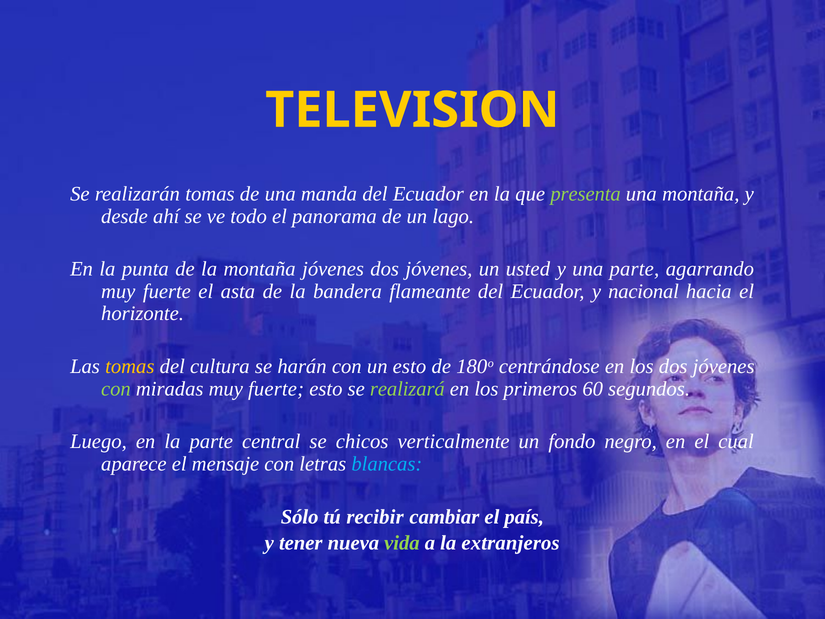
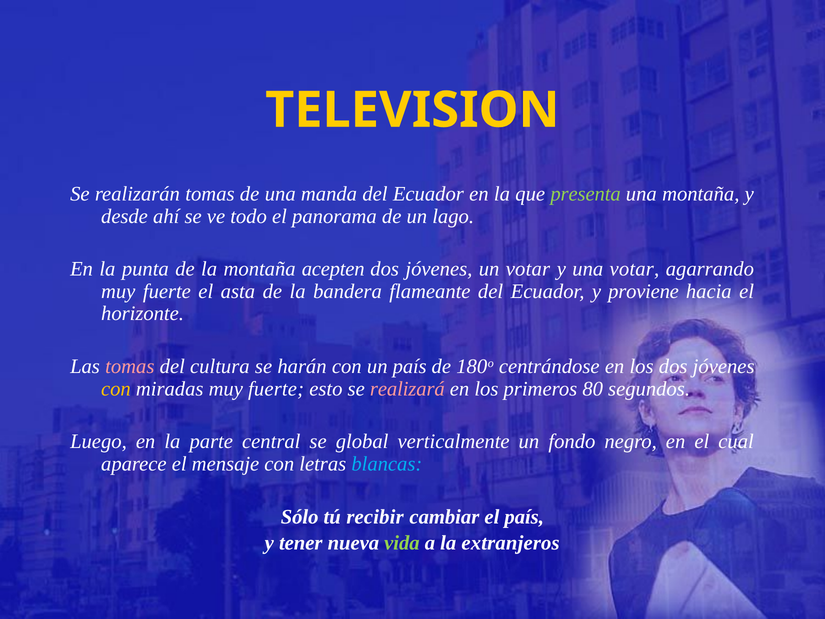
montaña jóvenes: jóvenes -> acepten
un usted: usted -> votar
una parte: parte -> votar
nacional: nacional -> proviene
tomas at (130, 366) colour: yellow -> pink
un esto: esto -> país
con at (116, 389) colour: light green -> yellow
realizará colour: light green -> pink
60: 60 -> 80
chicos: chicos -> global
